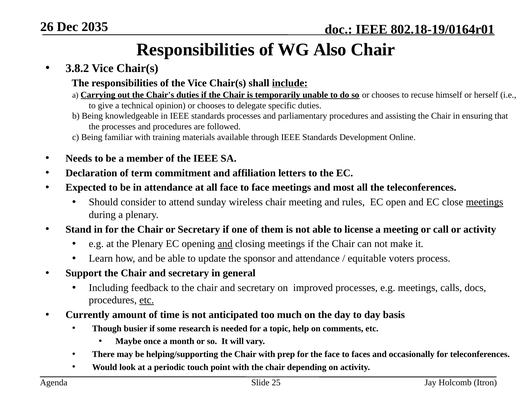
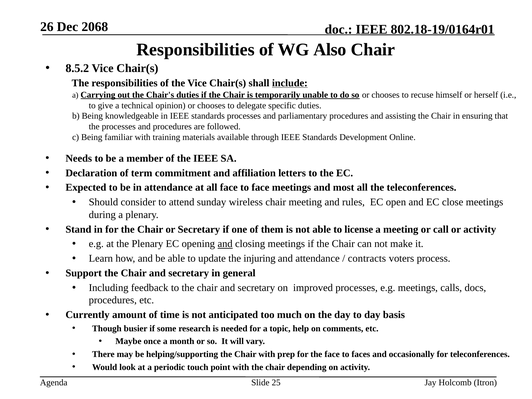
2035: 2035 -> 2068
3.8.2: 3.8.2 -> 8.5.2
meetings at (485, 202) underline: present -> none
sponsor: sponsor -> injuring
equitable: equitable -> contracts
etc at (147, 300) underline: present -> none
